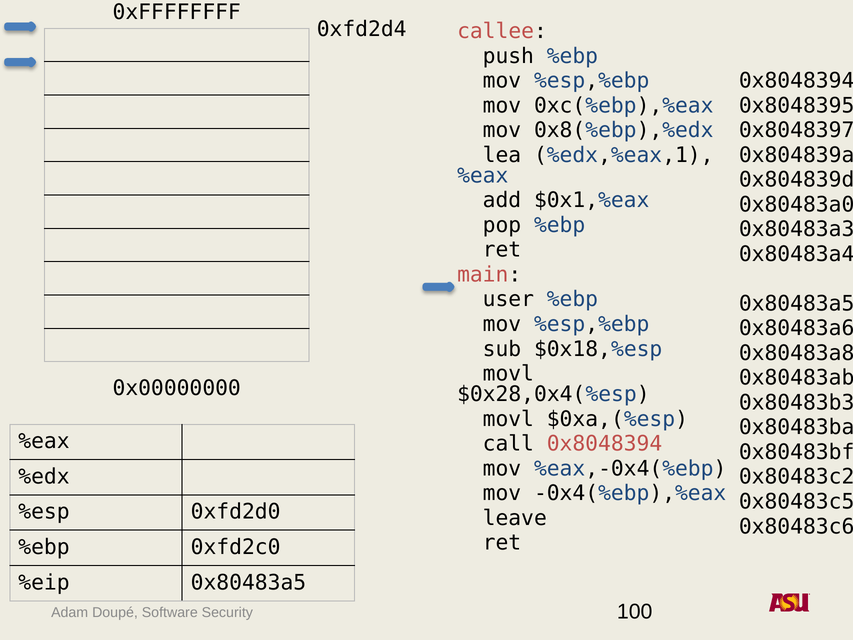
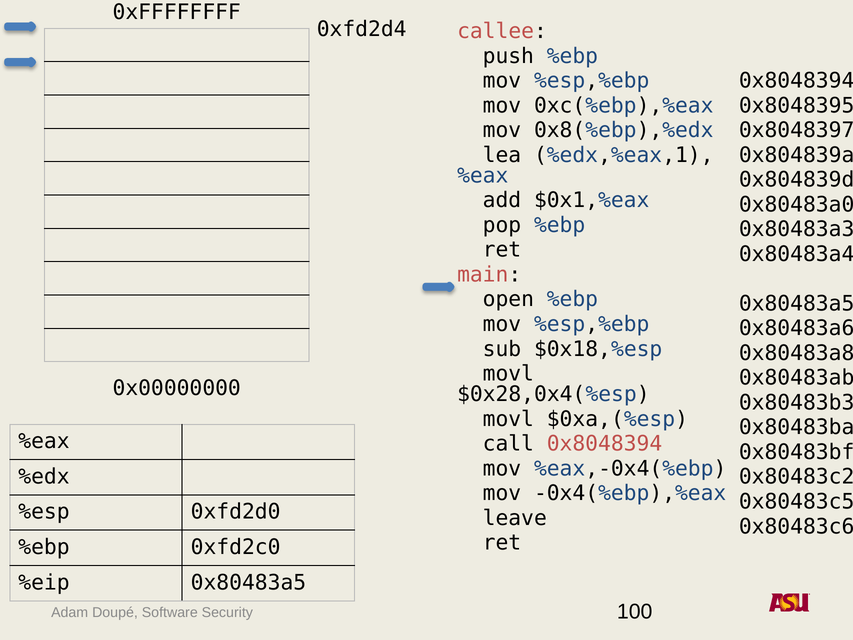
user: user -> open
